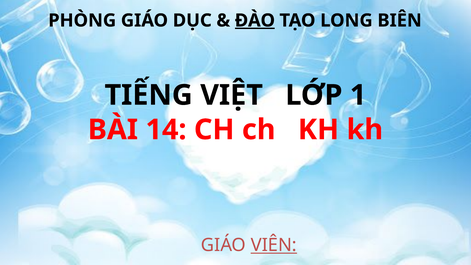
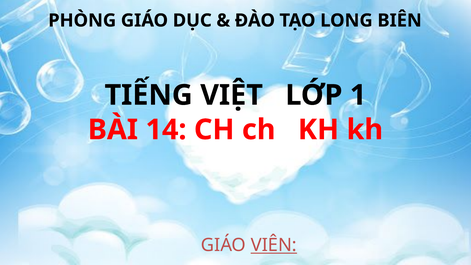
ĐÀO underline: present -> none
